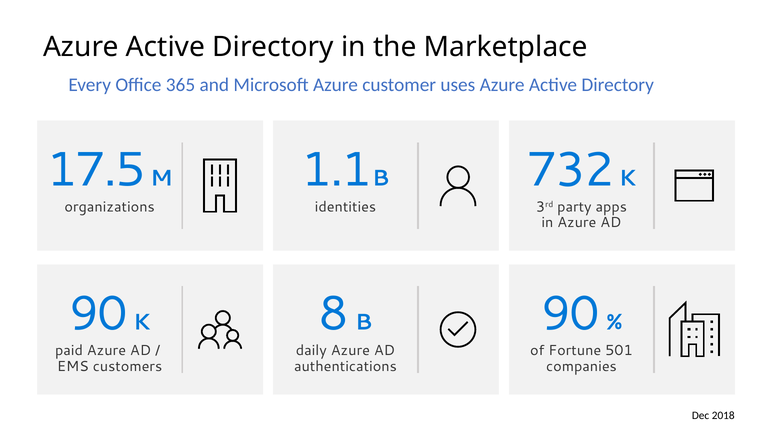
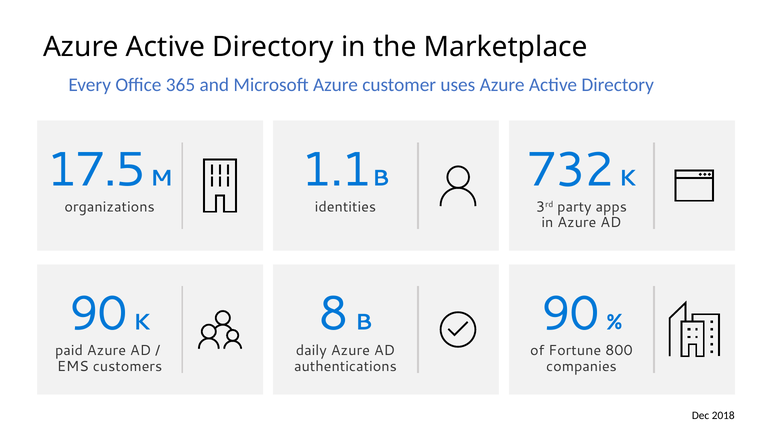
501: 501 -> 800
